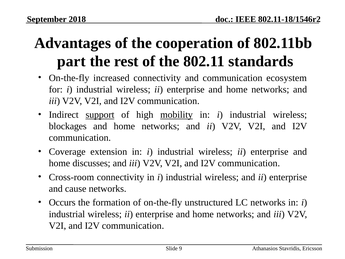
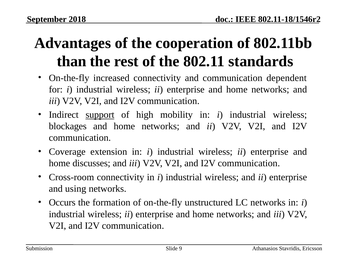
part: part -> than
ecosystem: ecosystem -> dependent
mobility underline: present -> none
cause: cause -> using
